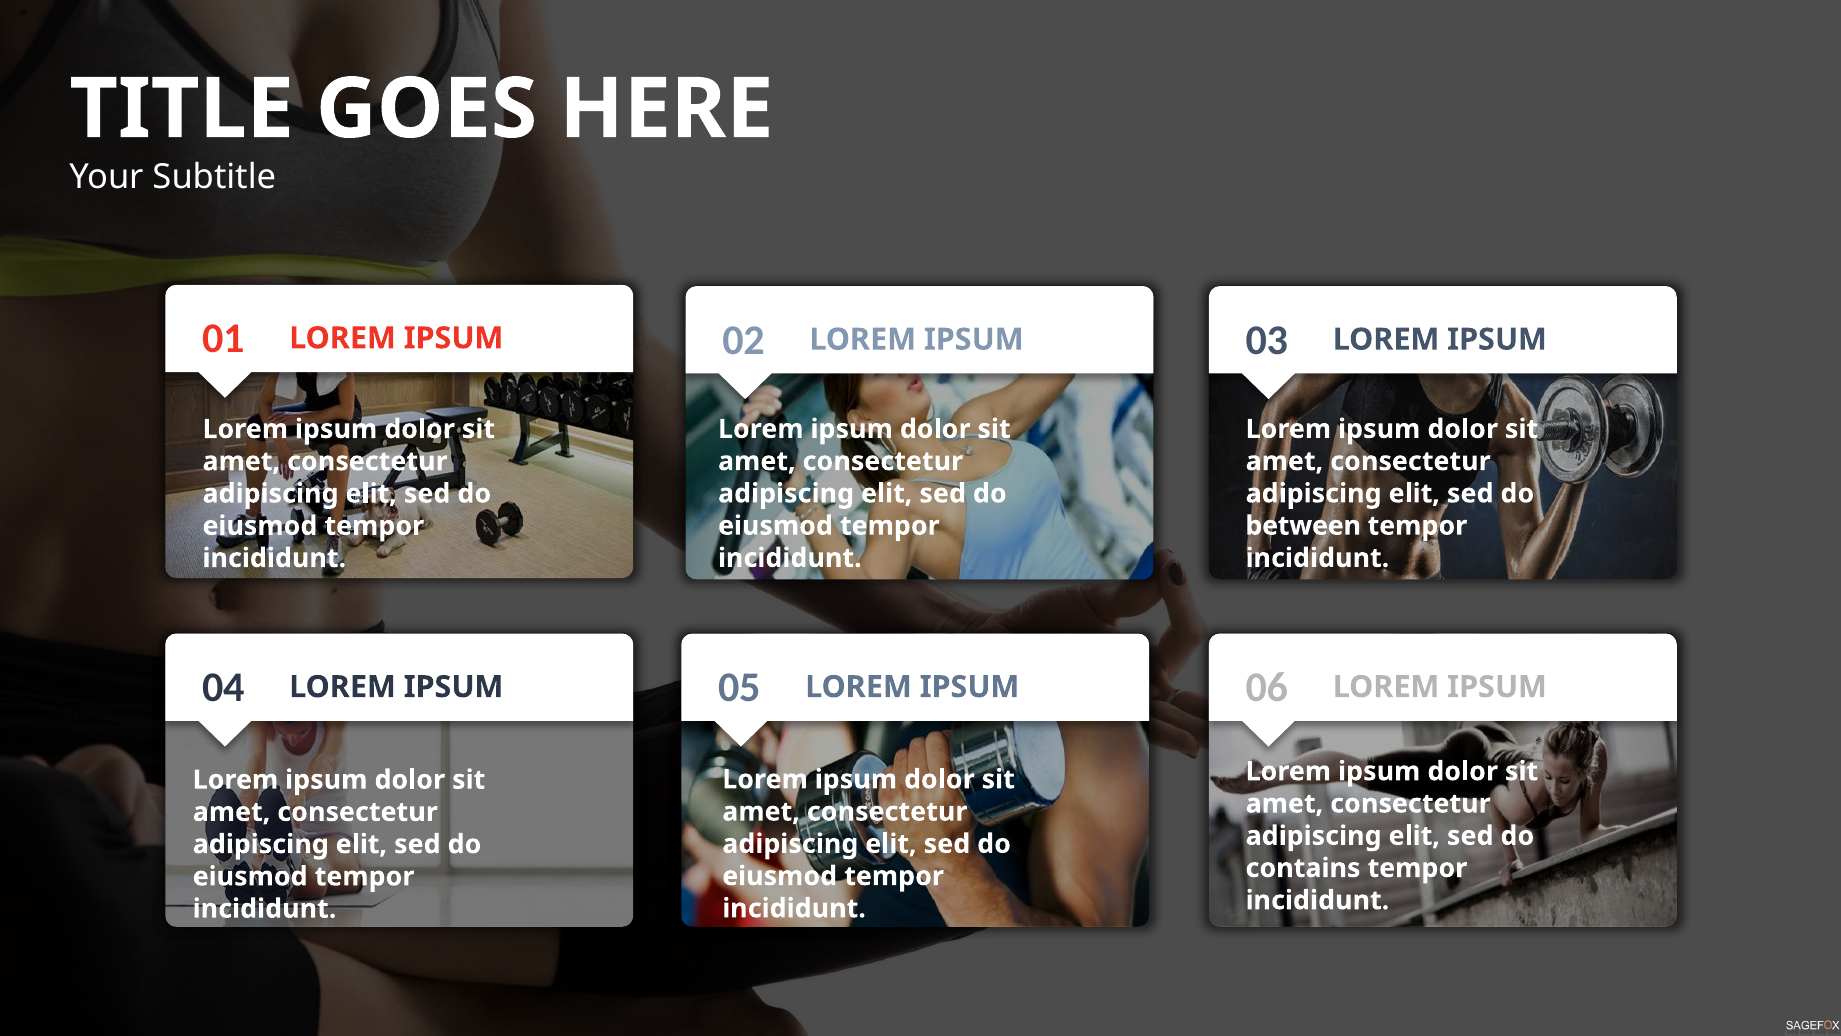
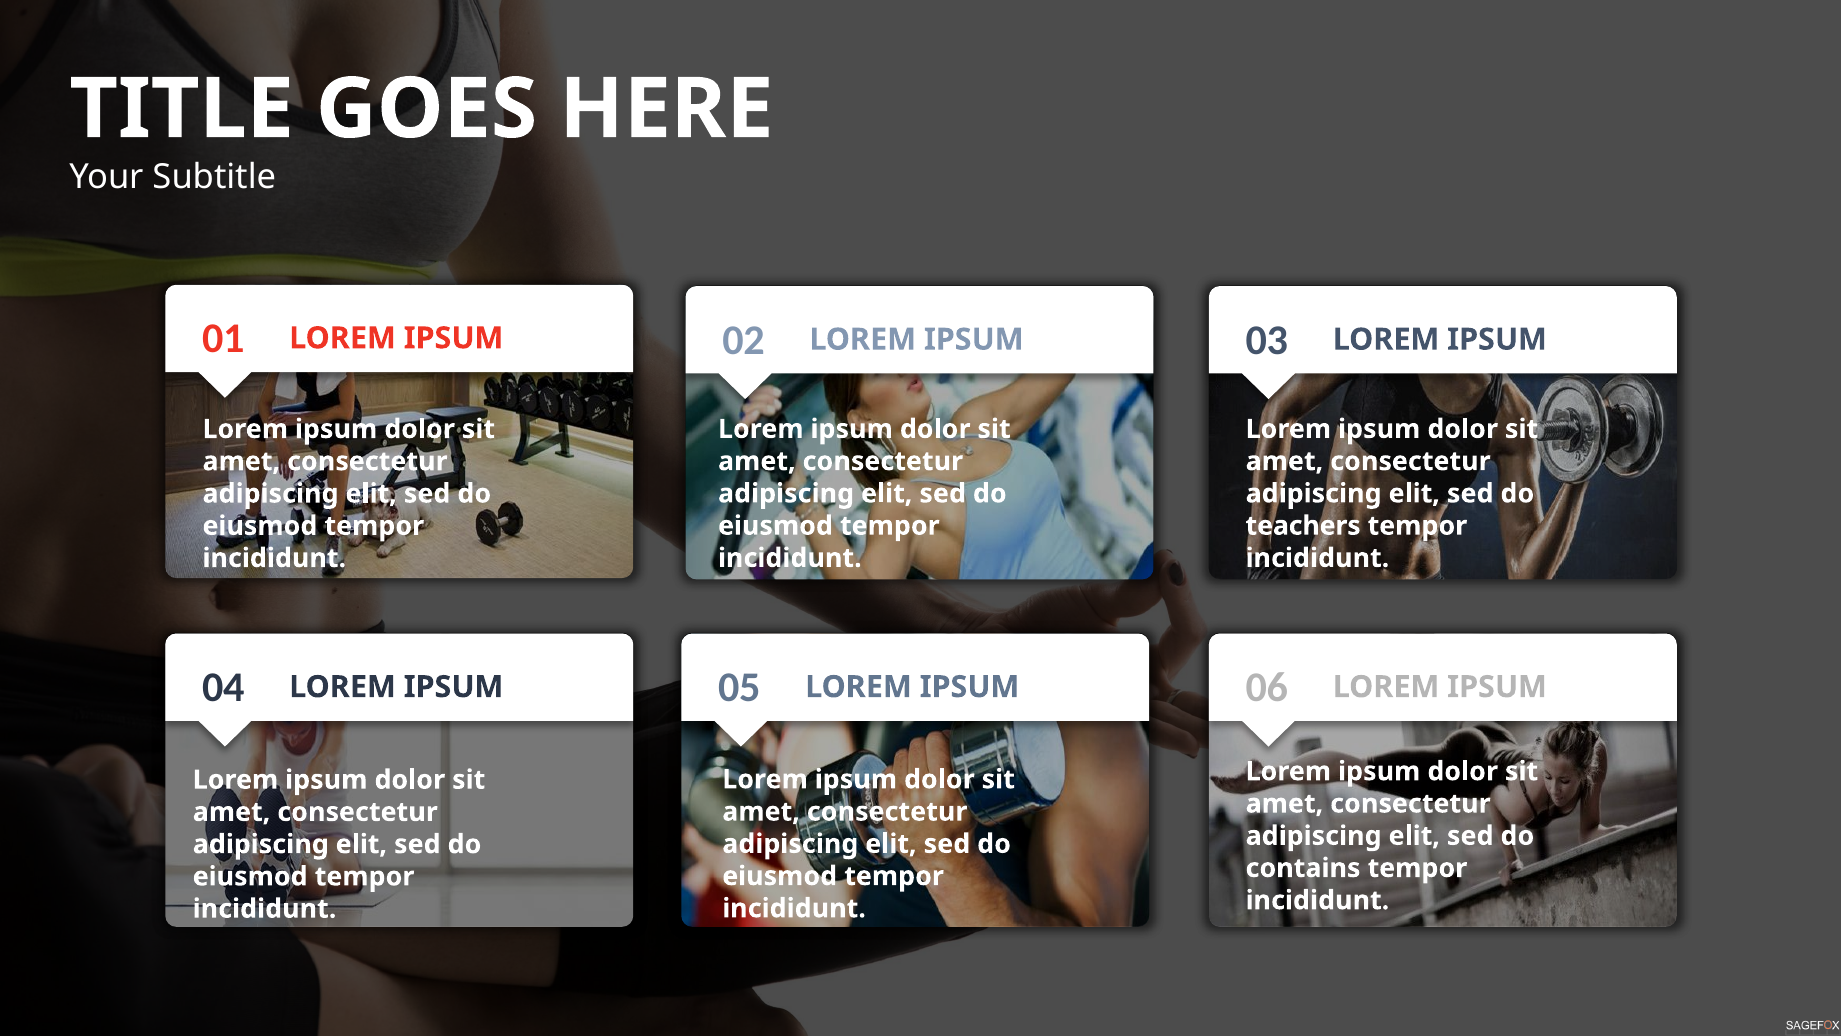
between: between -> teachers
